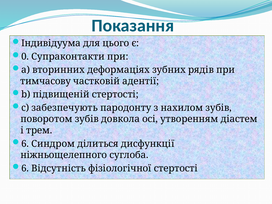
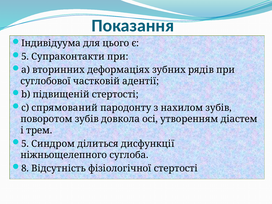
0 at (25, 57): 0 -> 5
тимчасову: тимчасову -> суглобової
забезпечують: забезпечують -> спрямований
6 at (25, 144): 6 -> 5
6 at (25, 168): 6 -> 8
